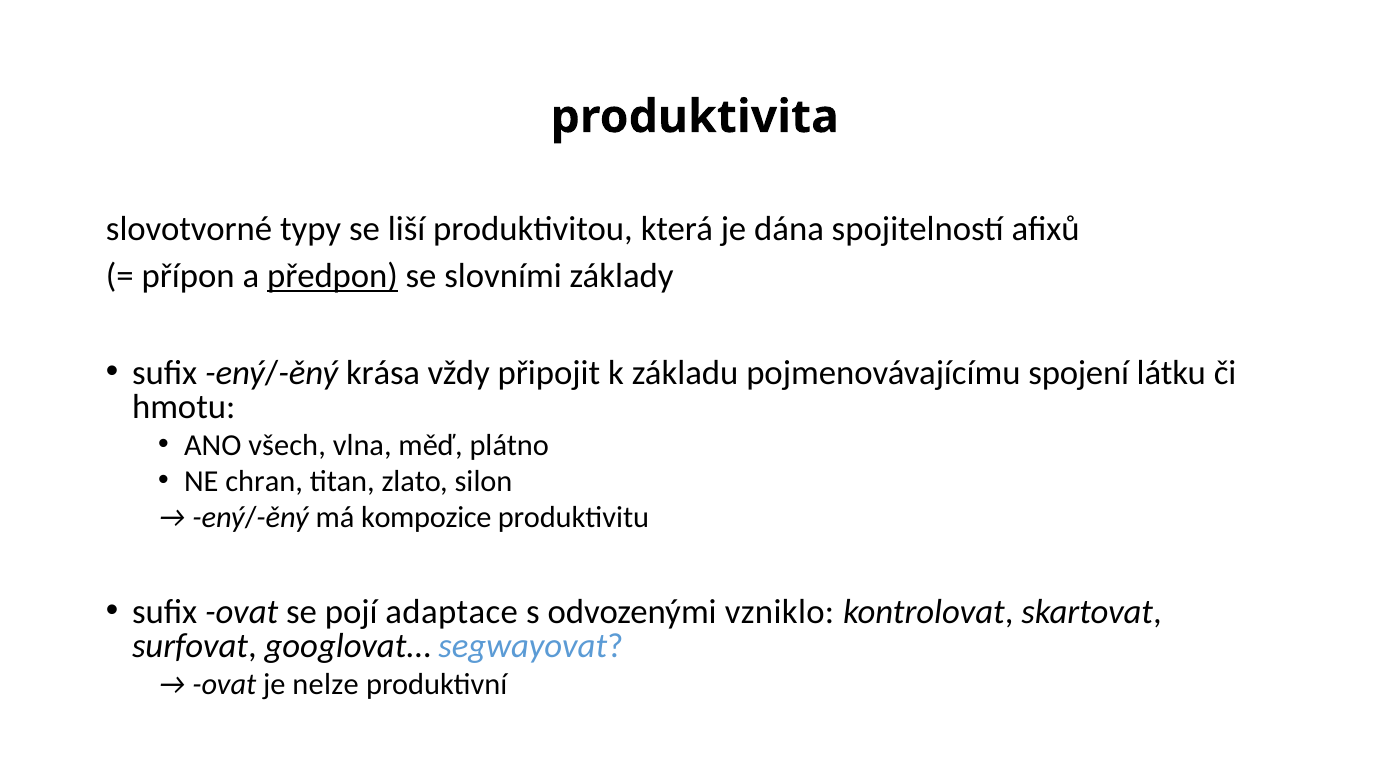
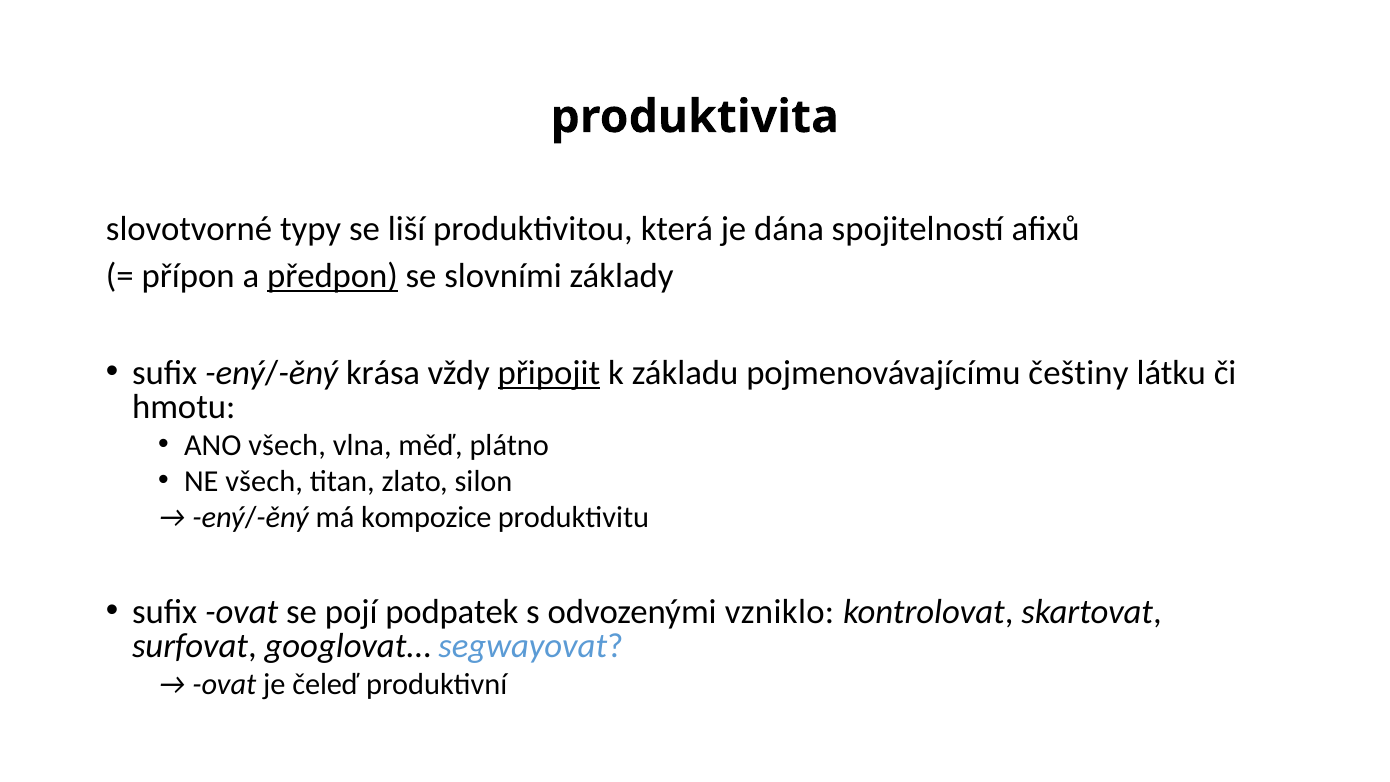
připojit underline: none -> present
spojení: spojení -> češtiny
NE chran: chran -> všech
adaptace: adaptace -> podpatek
nelze: nelze -> čeleď
